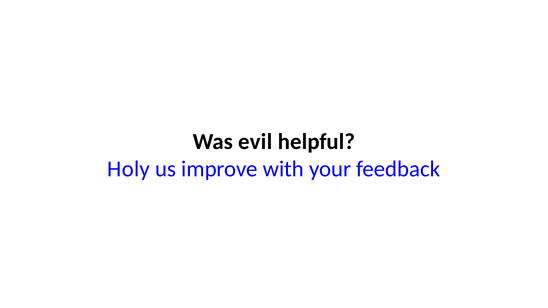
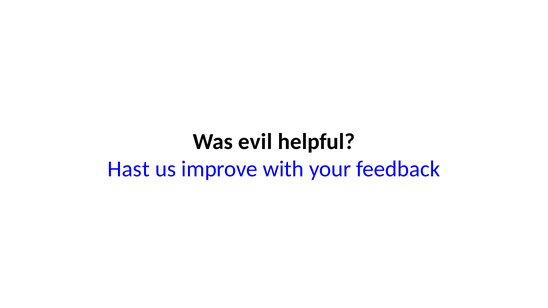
Holy: Holy -> Hast
